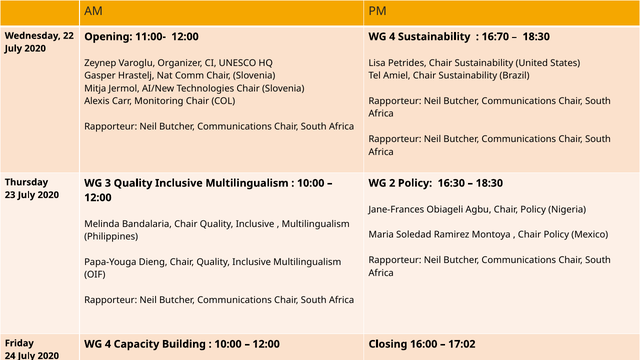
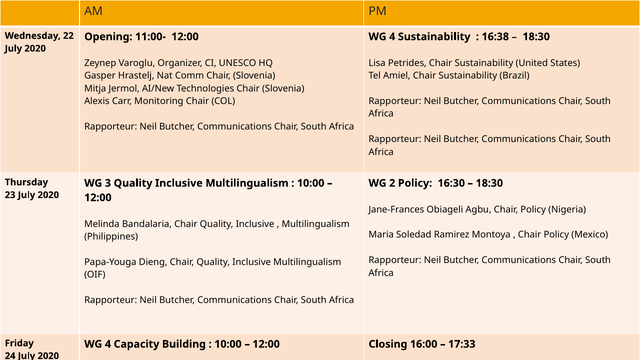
16:70: 16:70 -> 16:38
17:02: 17:02 -> 17:33
